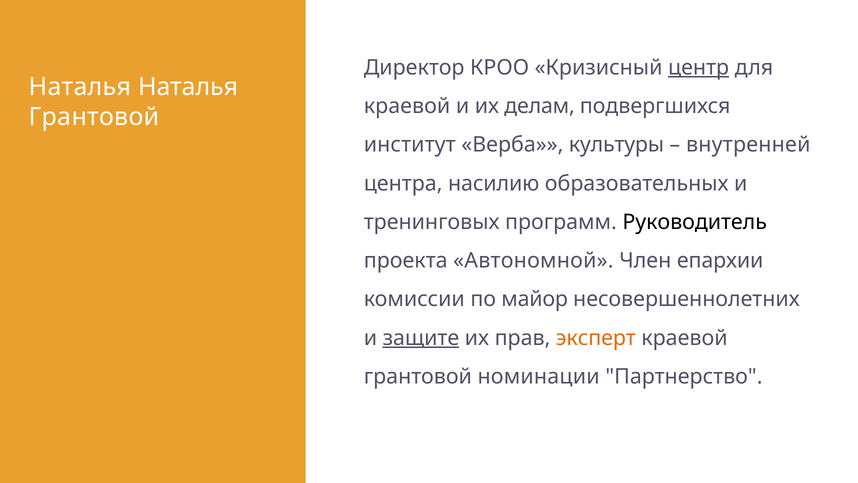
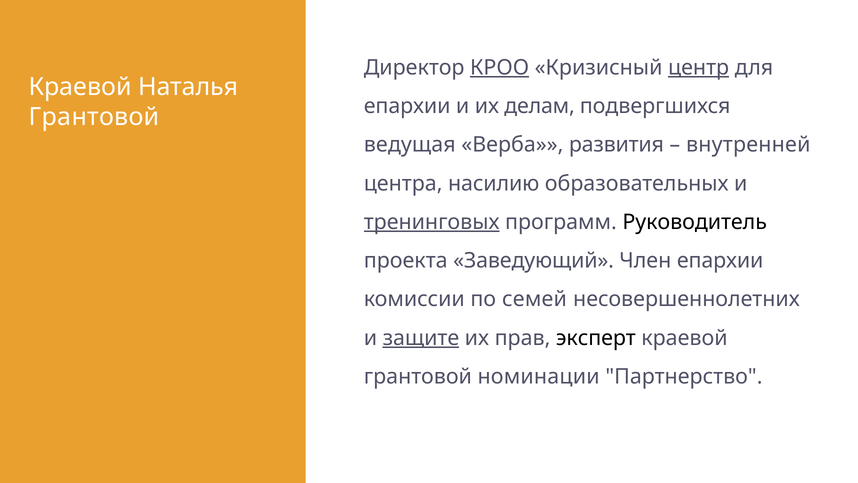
КРОО underline: none -> present
Наталья at (80, 87): Наталья -> Краевой
краевой at (407, 106): краевой -> епархии
институт: институт -> ведущая
культуры: культуры -> развития
тренинговых underline: none -> present
Автономной: Автономной -> Заведующий
майор: майор -> семей
эксперт colour: orange -> black
